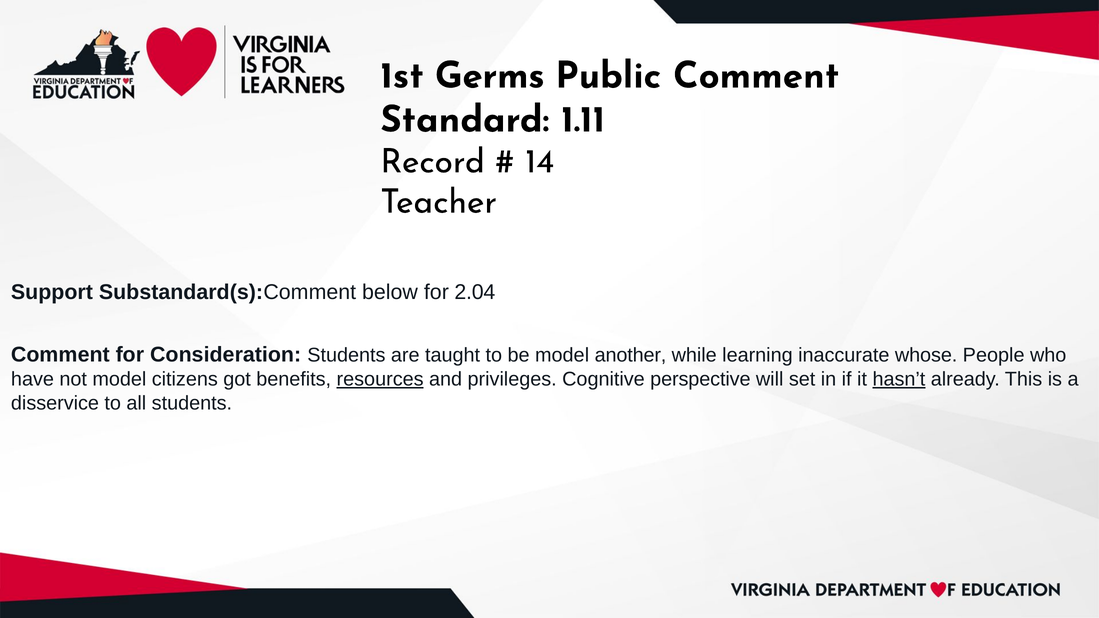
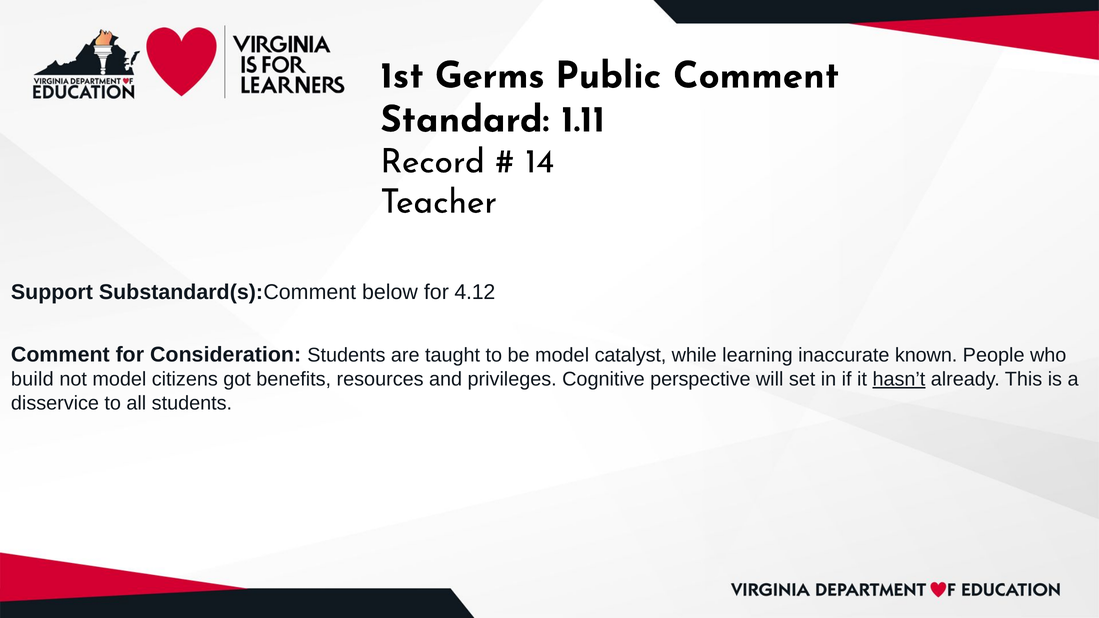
2.04: 2.04 -> 4.12
another: another -> catalyst
whose: whose -> known
have: have -> build
resources underline: present -> none
